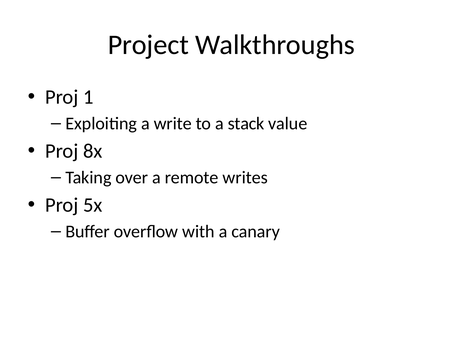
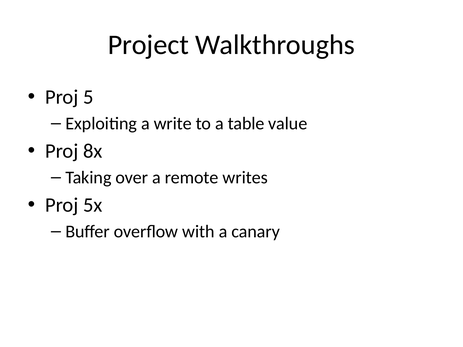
1: 1 -> 5
stack: stack -> table
